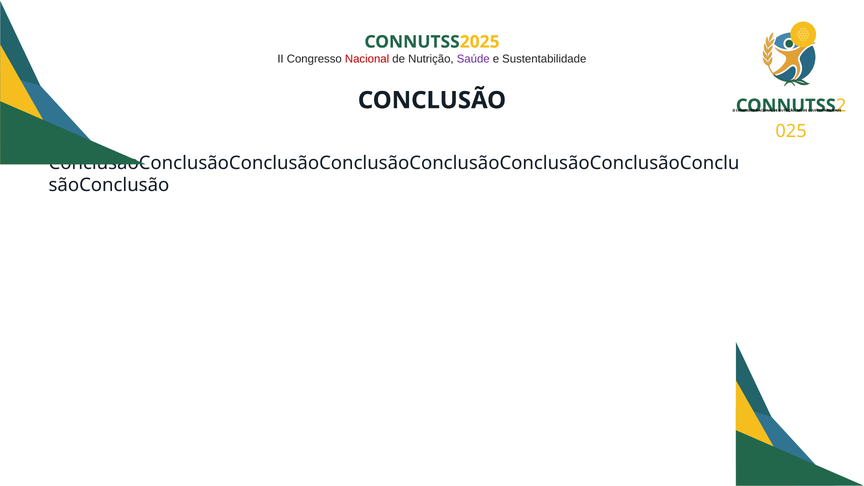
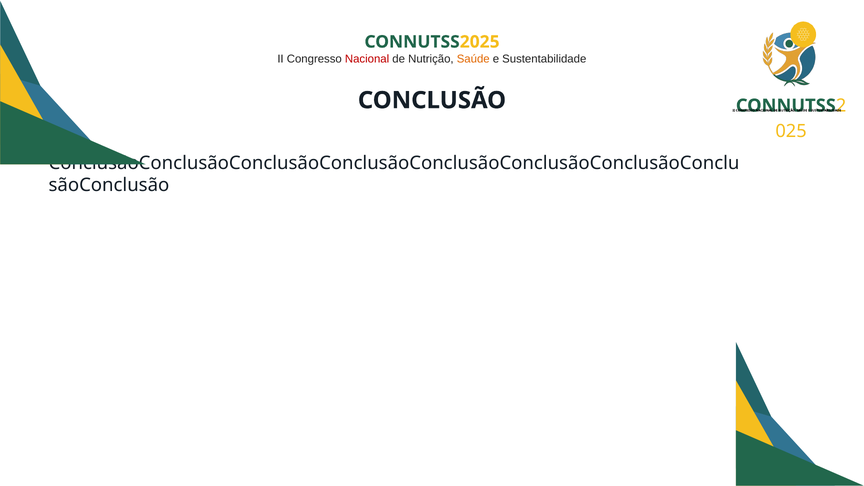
Saúde at (473, 59) colour: purple -> orange
